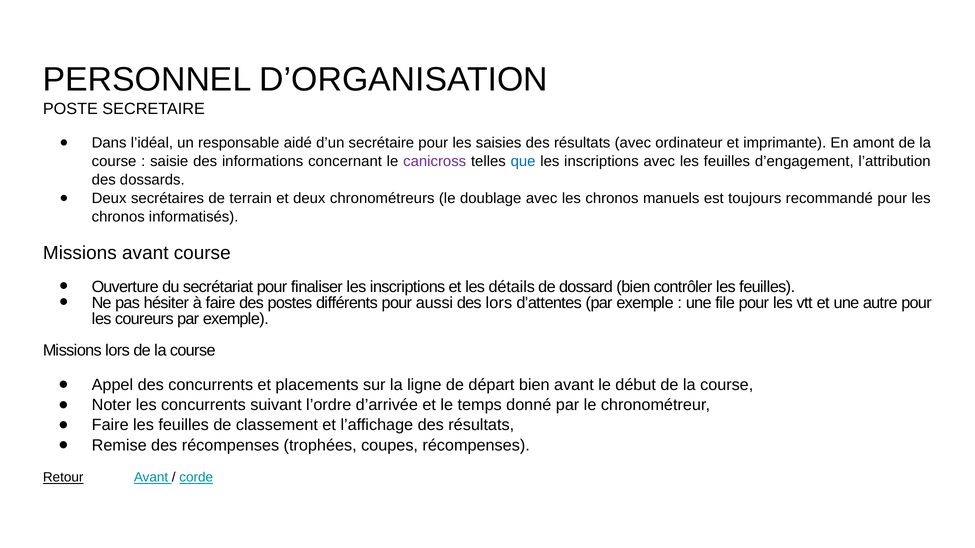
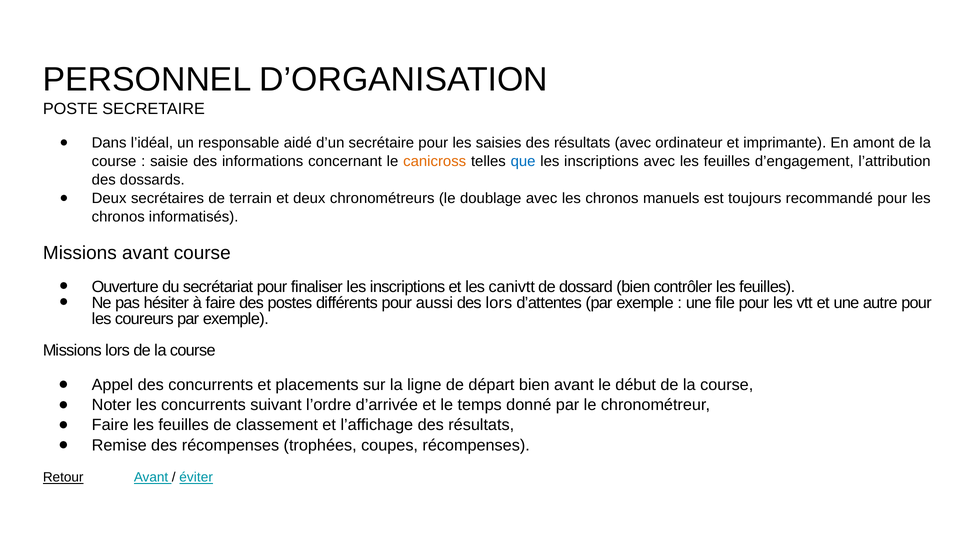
canicross colour: purple -> orange
détails: détails -> canivtt
corde: corde -> éviter
